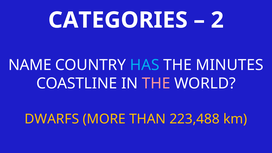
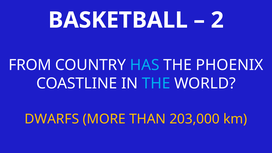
CATEGORIES: CATEGORIES -> BASKETBALL
NAME: NAME -> FROM
MINUTES: MINUTES -> PHOENIX
THE at (156, 83) colour: pink -> light blue
223,488: 223,488 -> 203,000
